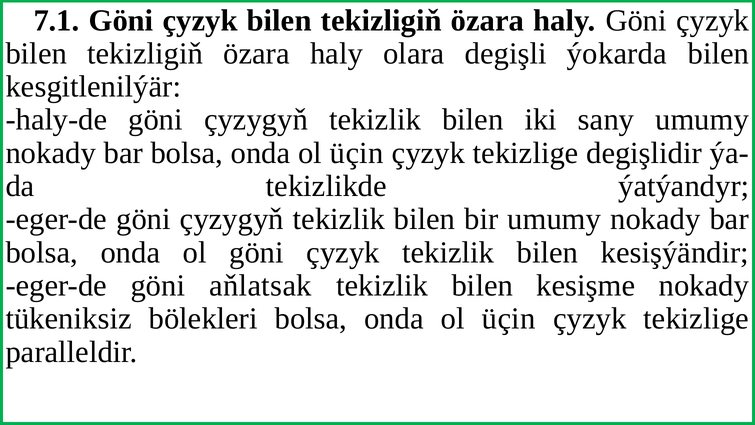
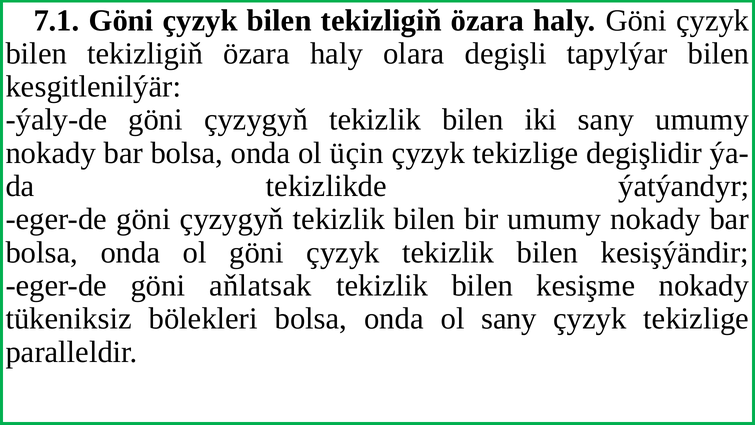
ýokarda: ýokarda -> tapylýar
haly-de: haly-de -> ýaly-de
üçin at (509, 319): üçin -> sany
